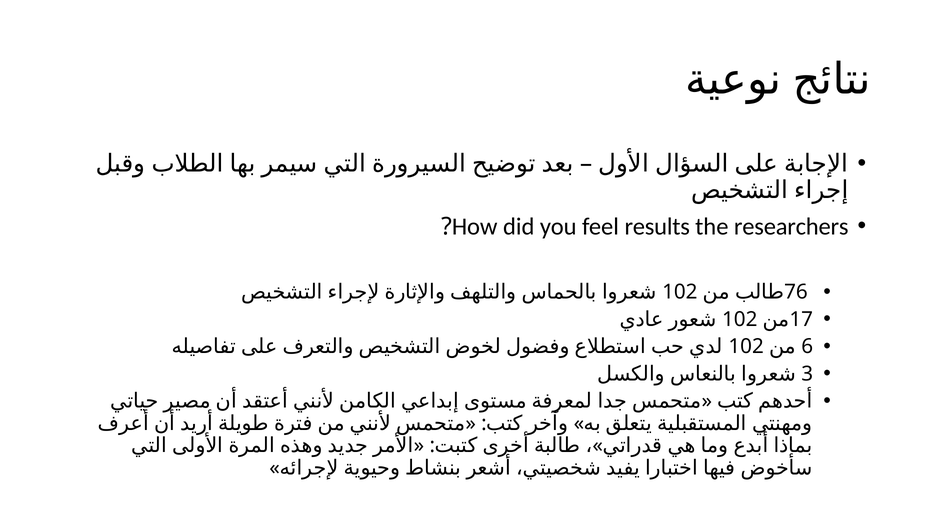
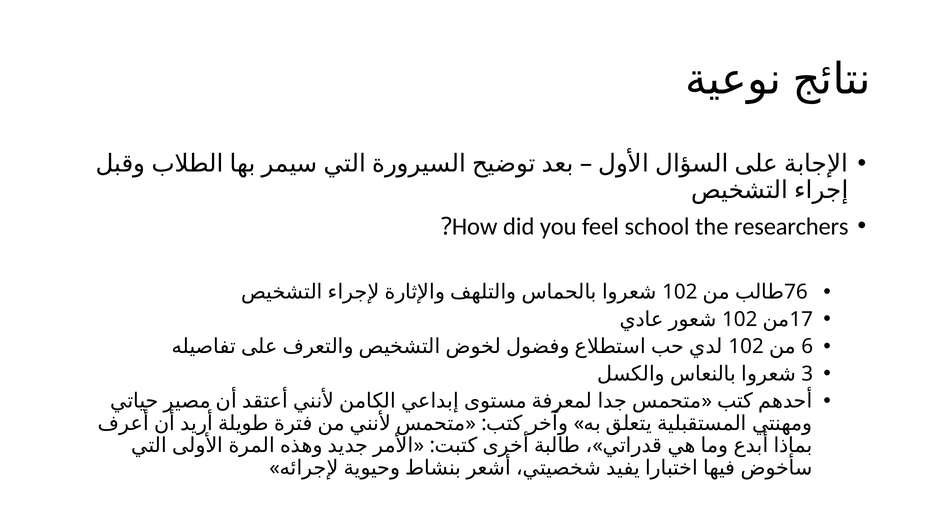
results: results -> school
